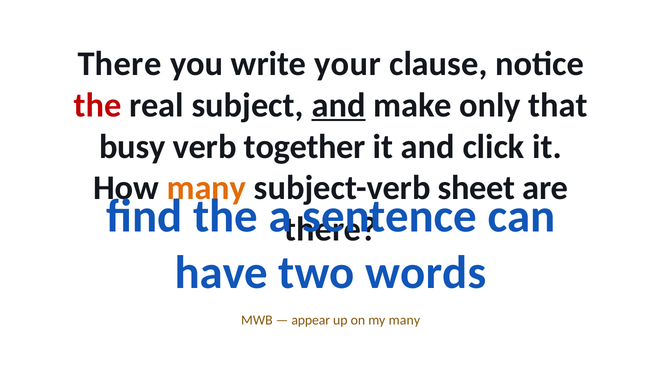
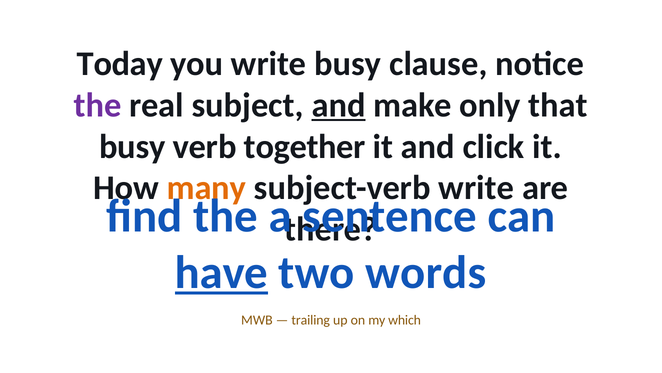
There at (119, 64): There -> Today
write your: your -> busy
the at (98, 105) colour: red -> purple
subject-verb sheet: sheet -> write
have underline: none -> present
appear: appear -> trailing
my many: many -> which
